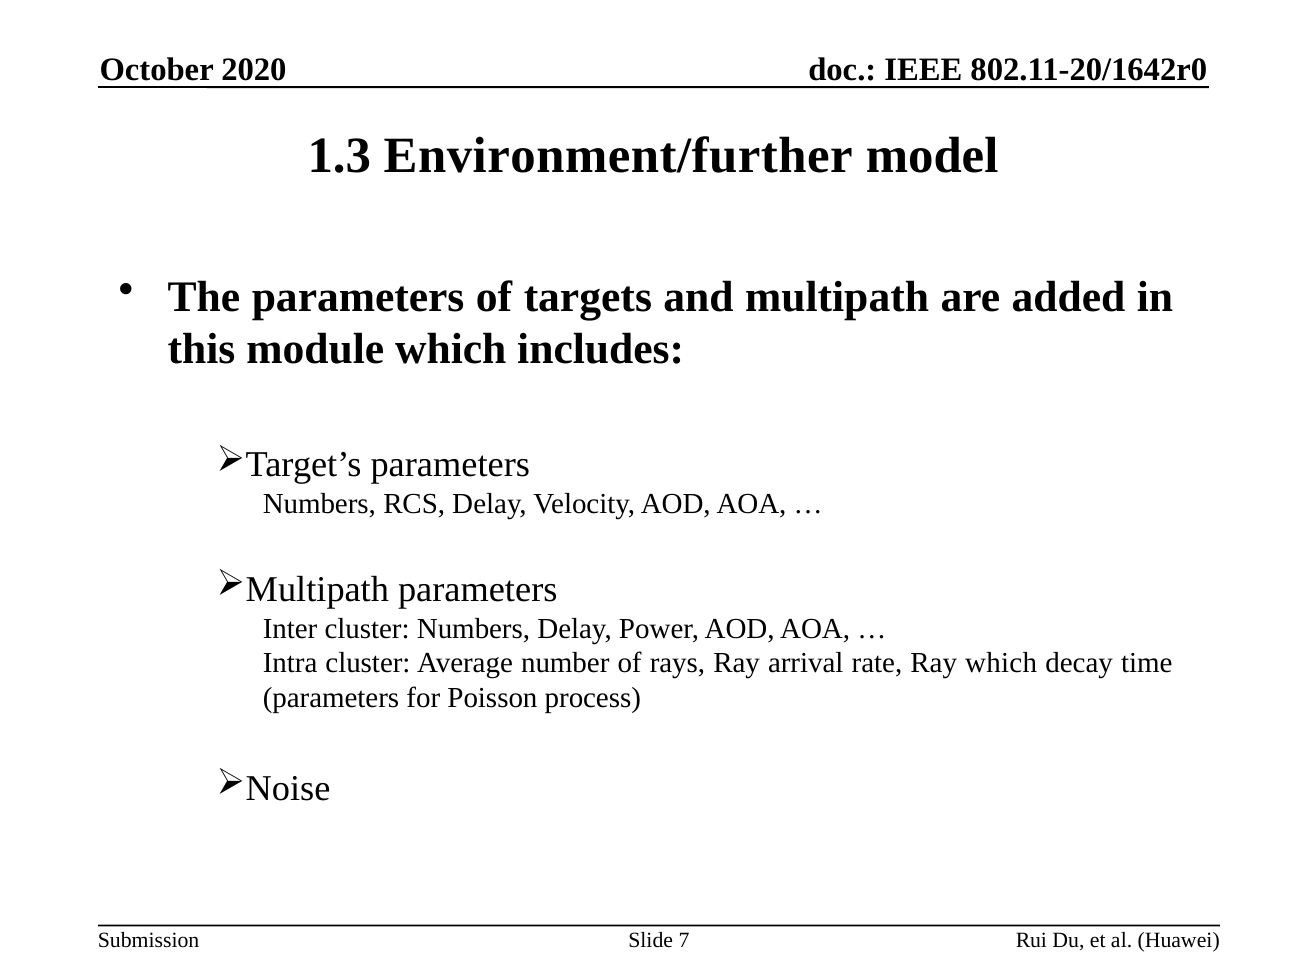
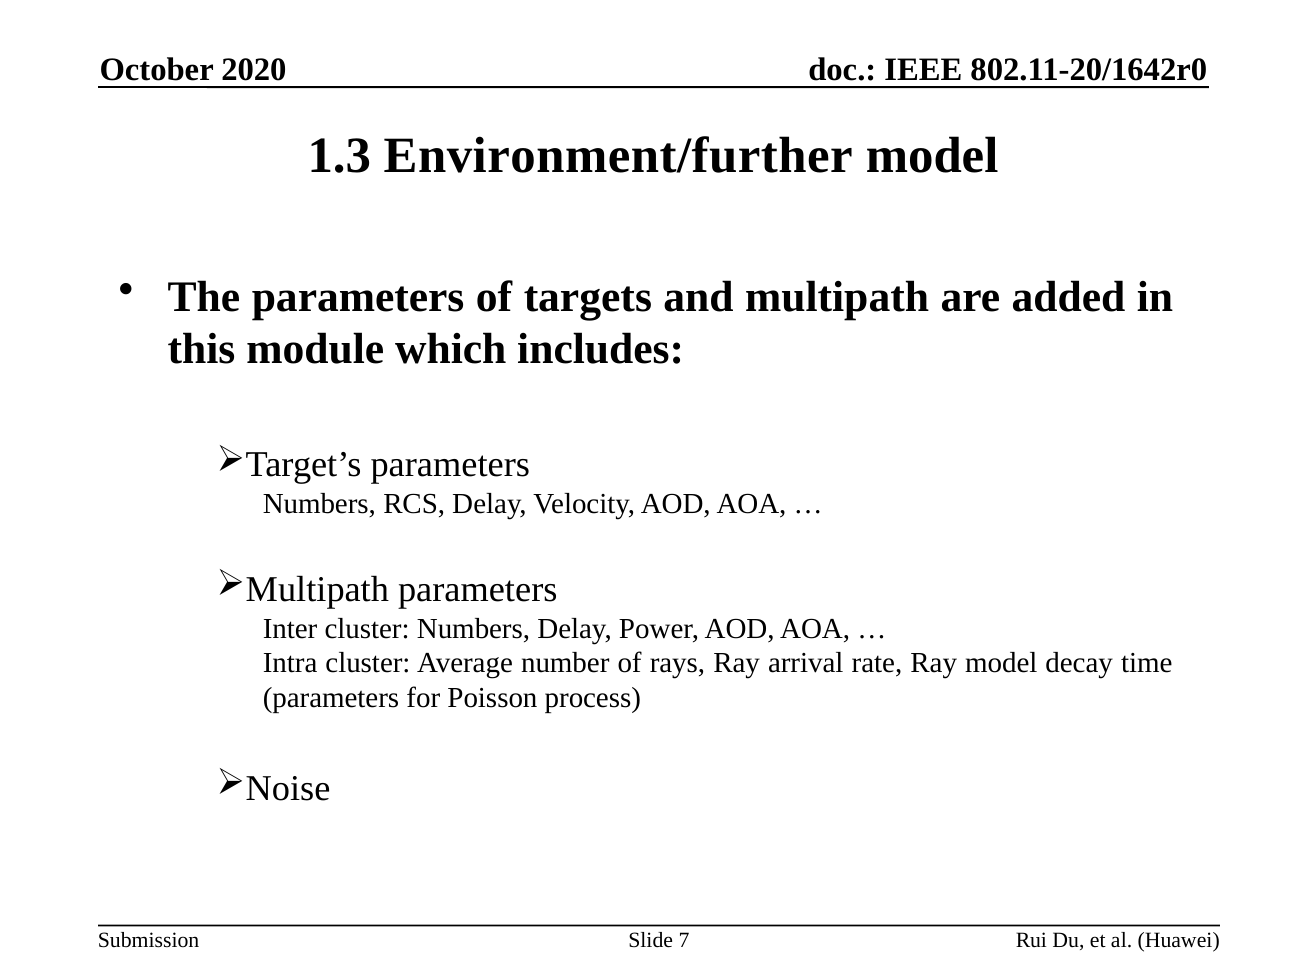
Ray which: which -> model
